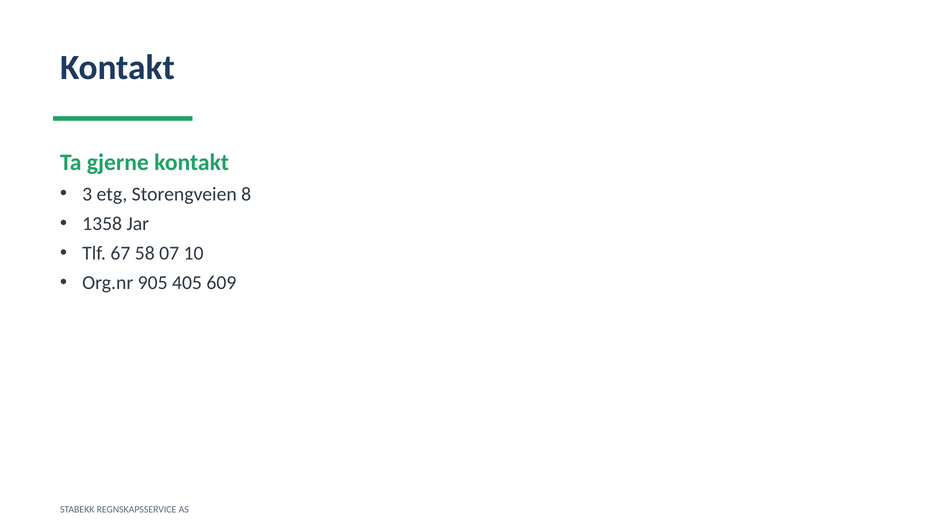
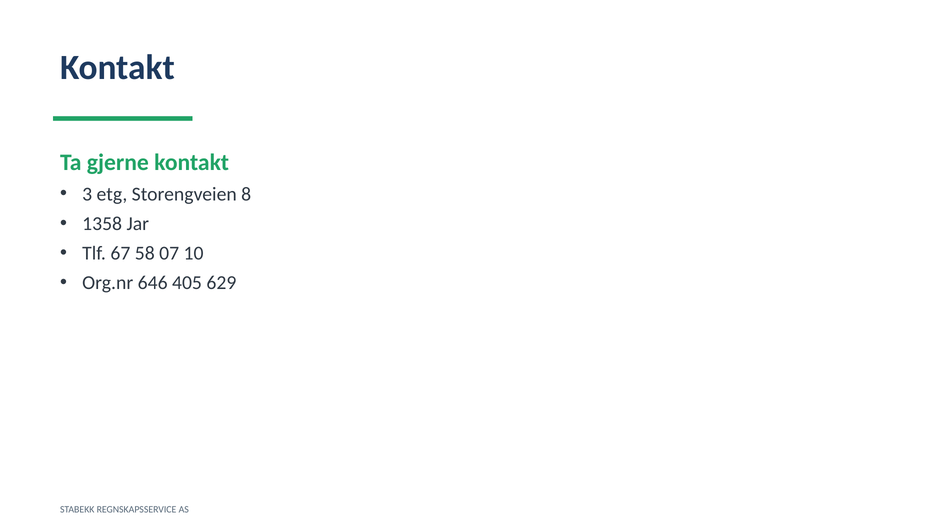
905: 905 -> 646
609: 609 -> 629
